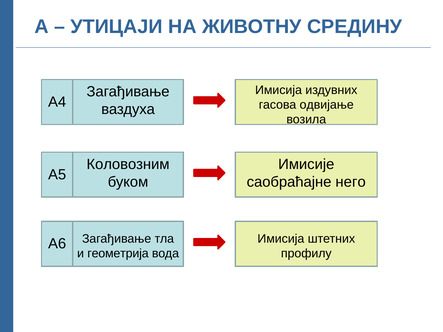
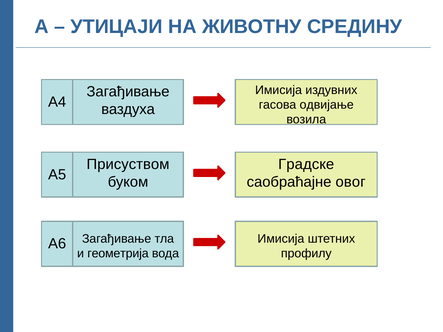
Коловозним: Коловозним -> Присуством
Имисије: Имисије -> Градске
него: него -> овог
